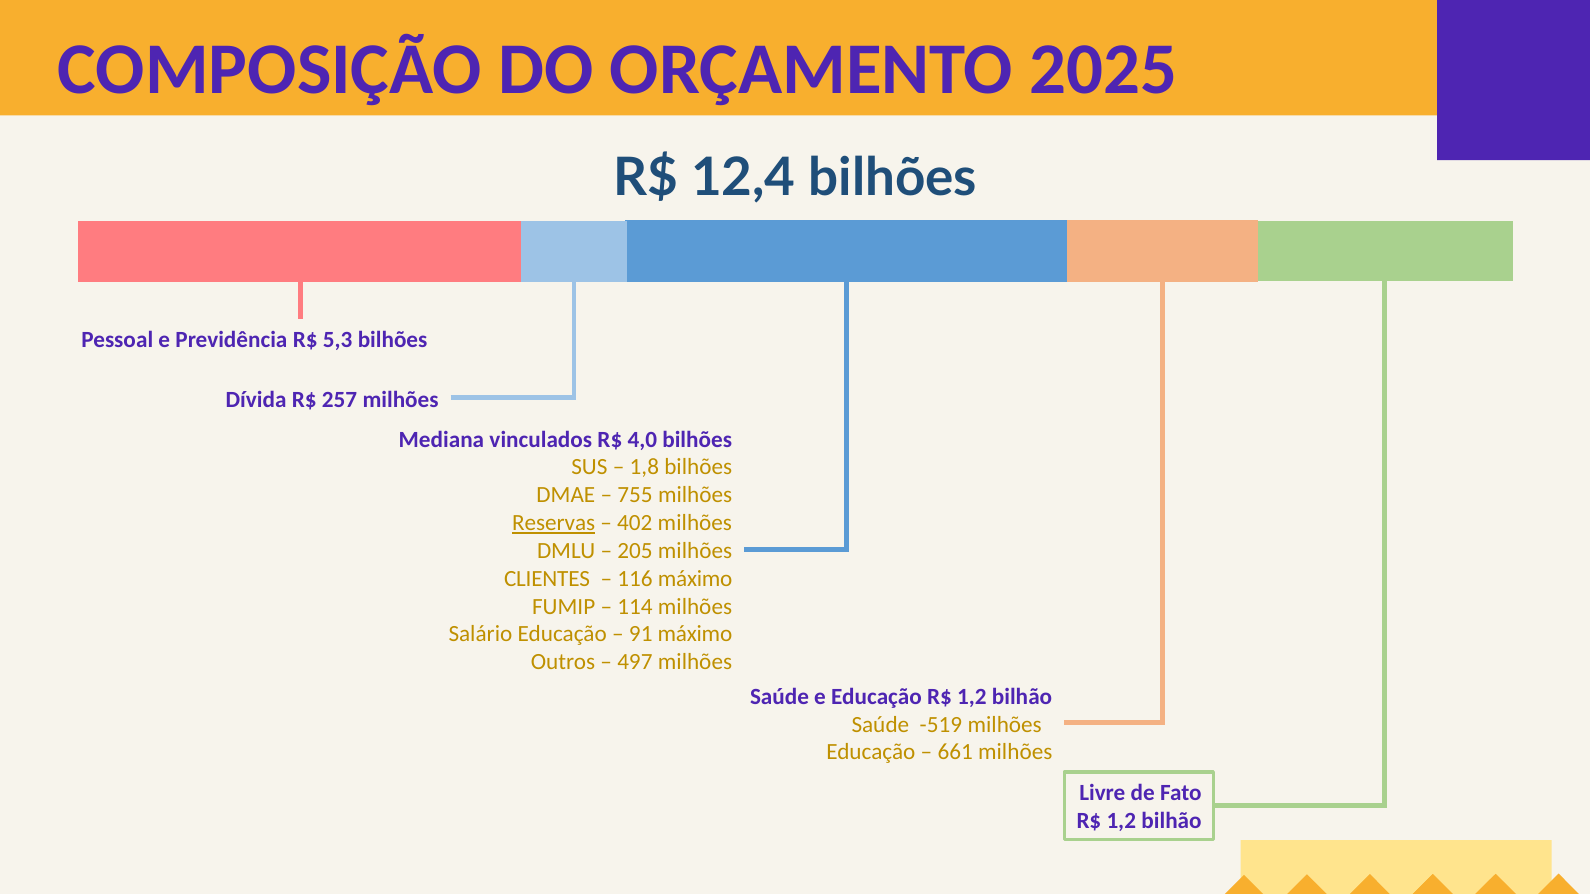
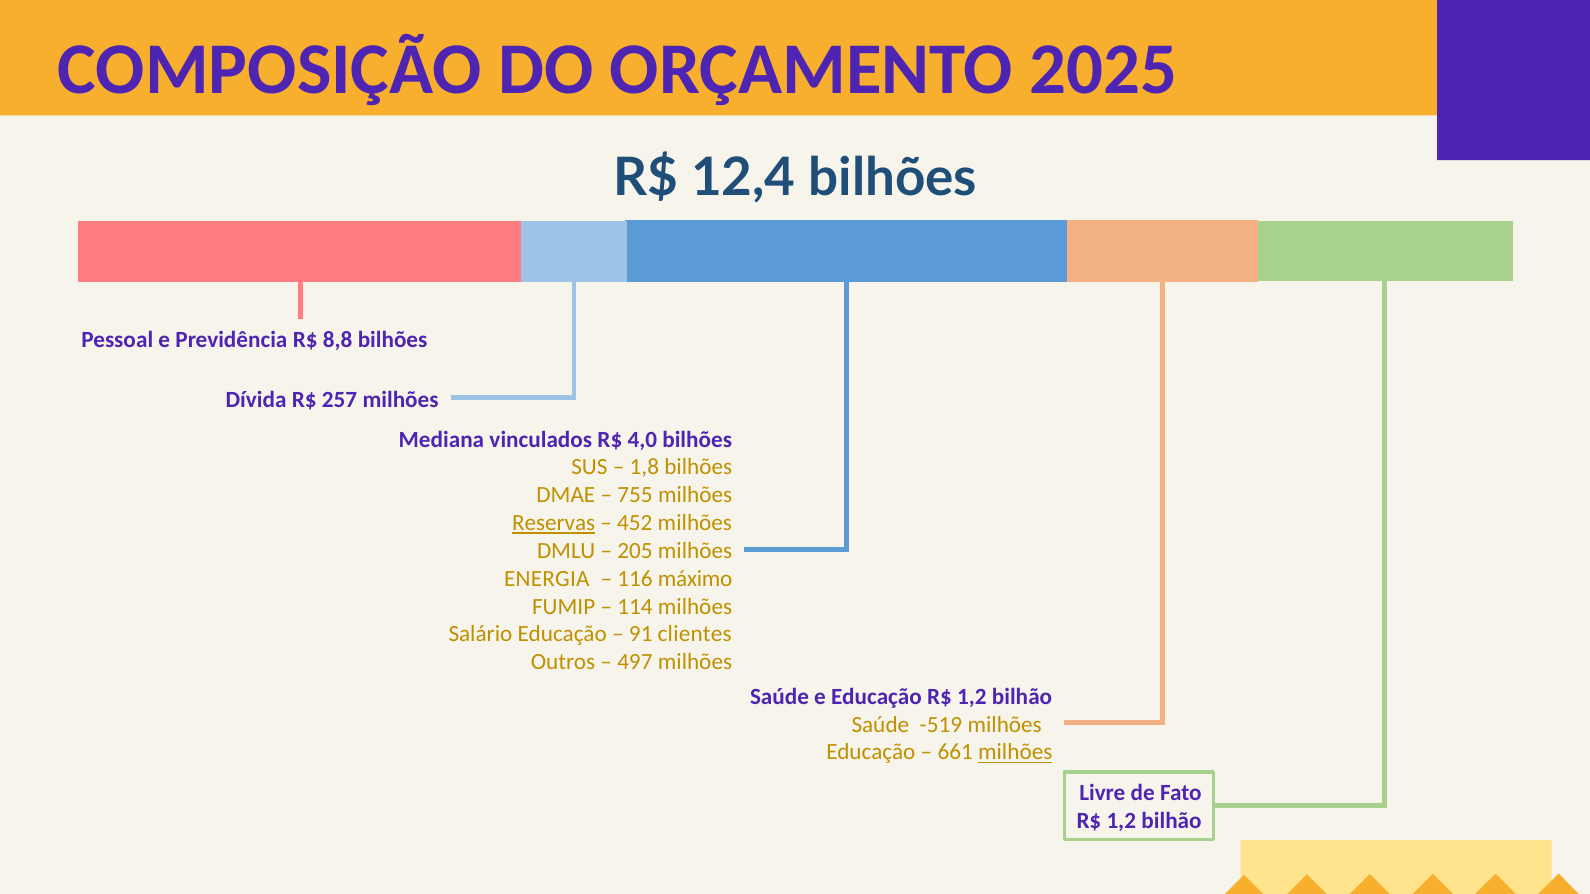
5,3: 5,3 -> 8,8
402: 402 -> 452
CLIENTES: CLIENTES -> ENERGIA
91 máximo: máximo -> clientes
milhões at (1015, 753) underline: none -> present
